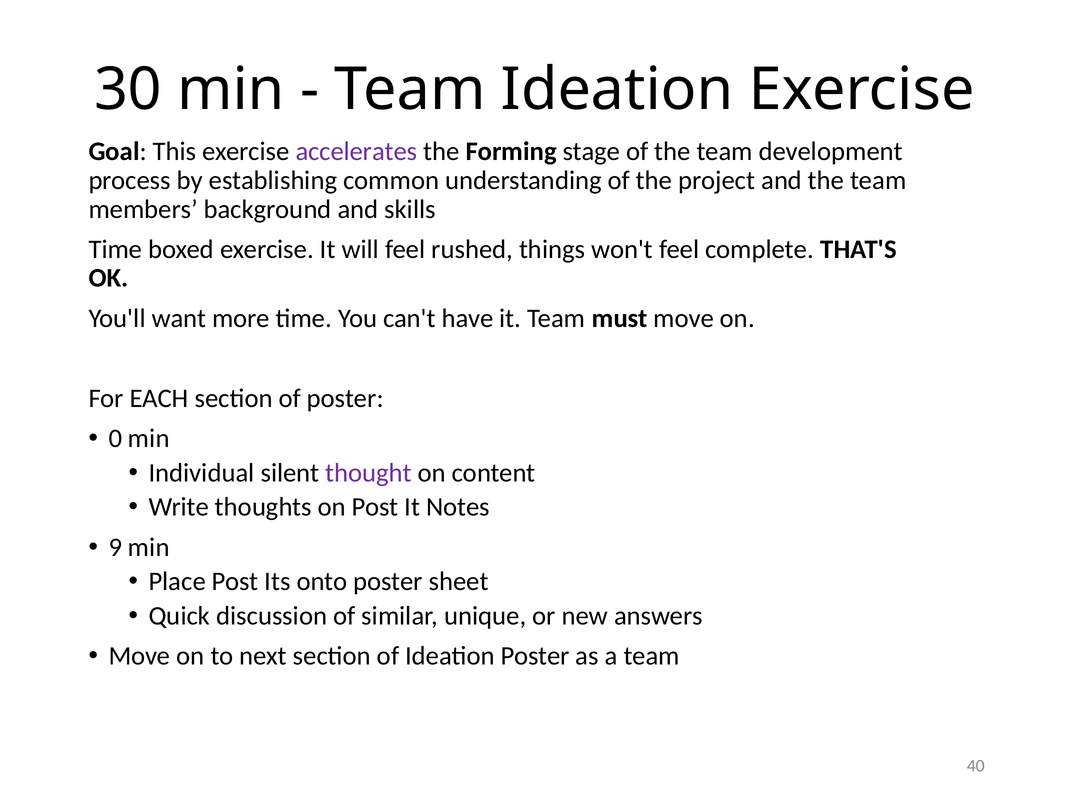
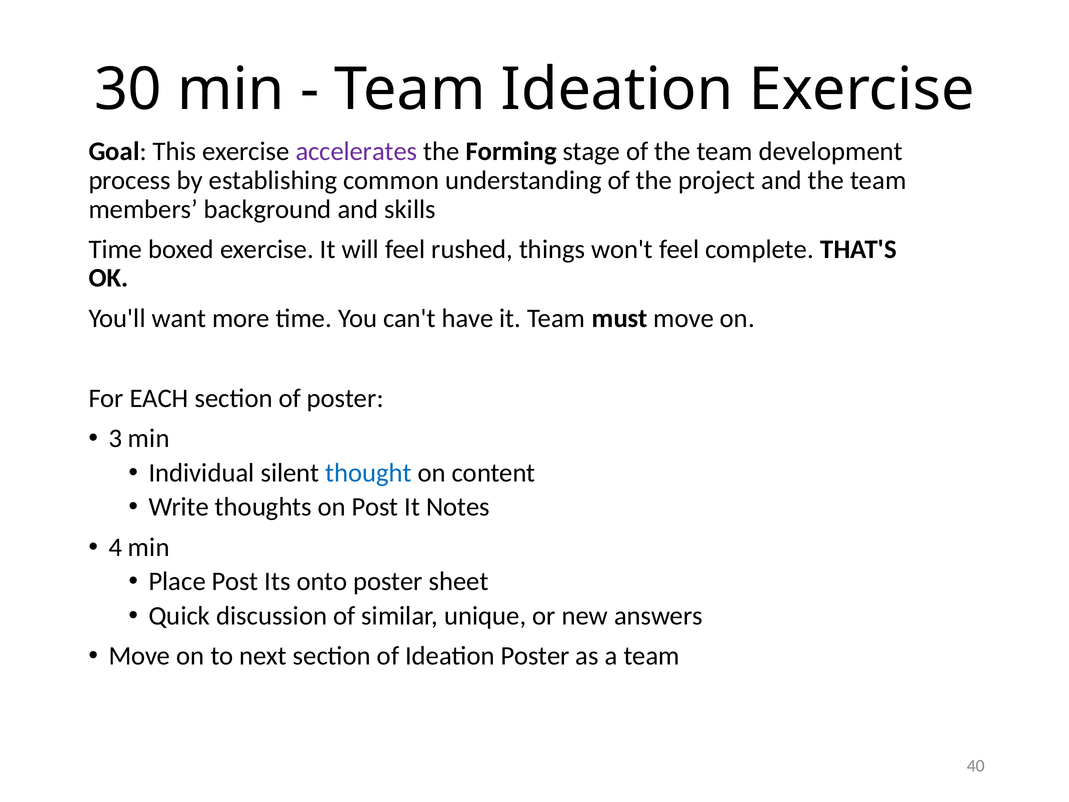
0: 0 -> 3
thought colour: purple -> blue
9: 9 -> 4
